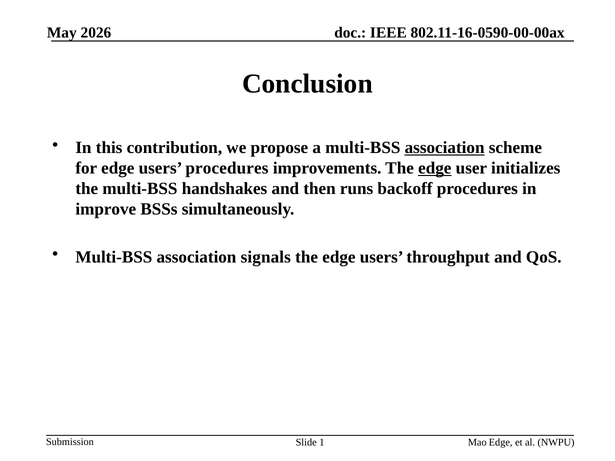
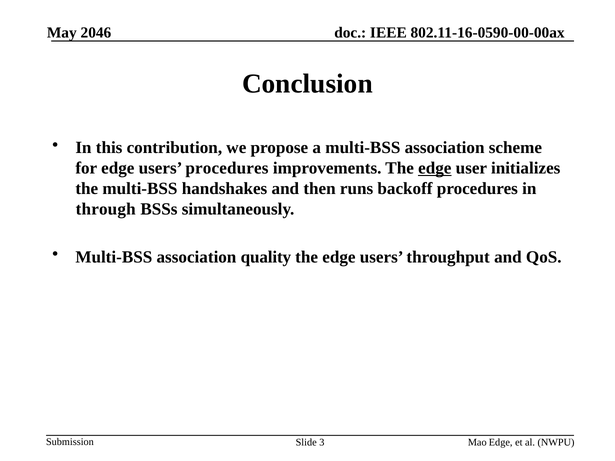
2026: 2026 -> 2046
association at (445, 148) underline: present -> none
improve: improve -> through
signals: signals -> quality
1: 1 -> 3
